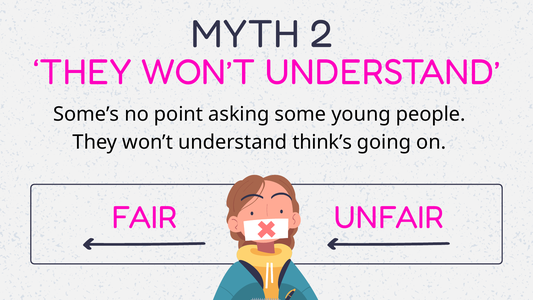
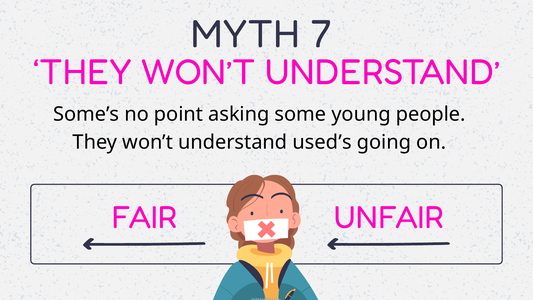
2: 2 -> 7
think’s: think’s -> used’s
